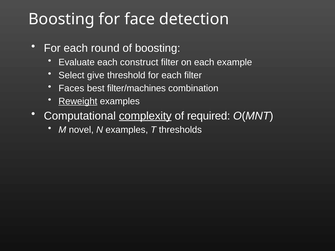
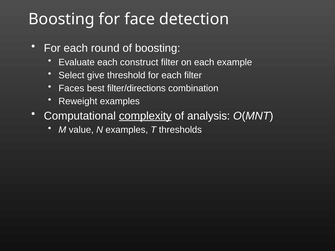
filter/machines: filter/machines -> filter/directions
Reweight underline: present -> none
required: required -> analysis
novel: novel -> value
